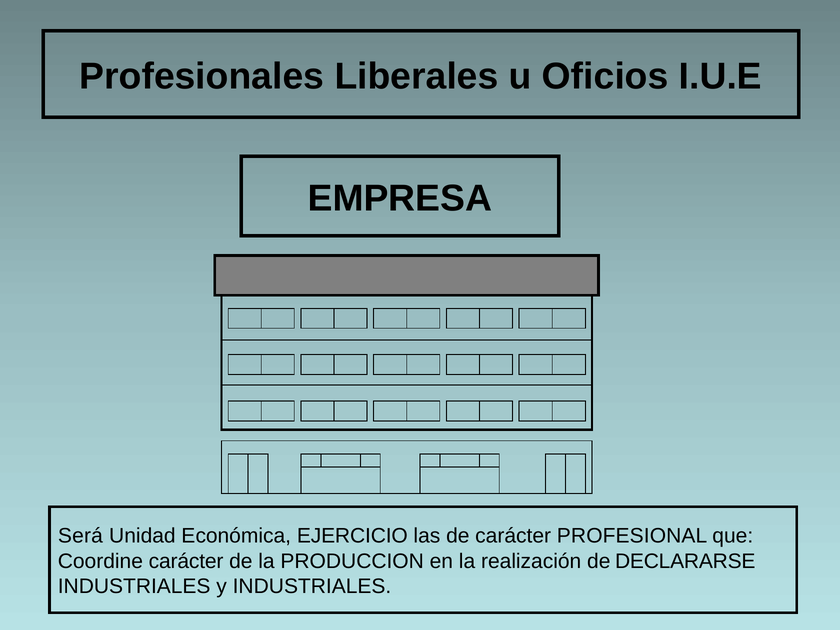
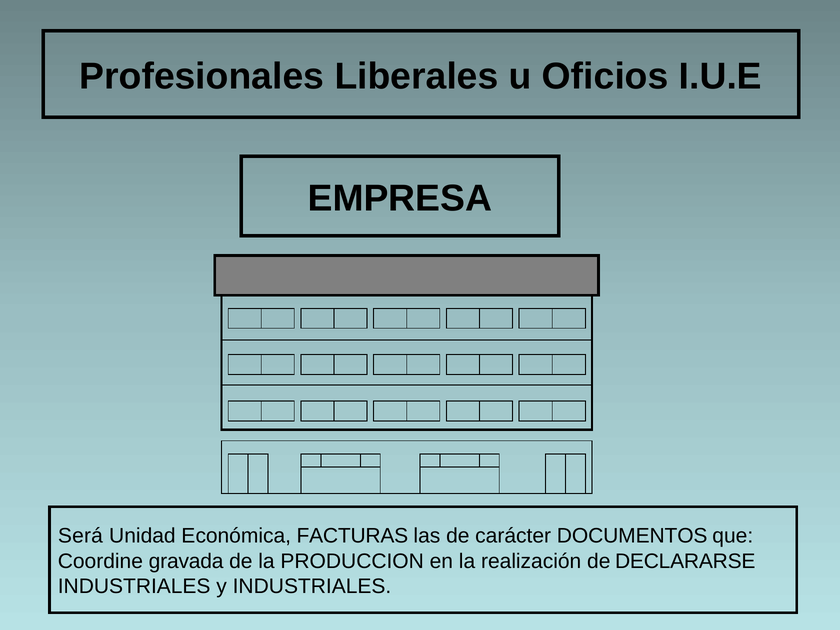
EJERCICIO: EJERCICIO -> FACTURAS
PROFESIONAL: PROFESIONAL -> DOCUMENTOS
Coordine carácter: carácter -> gravada
